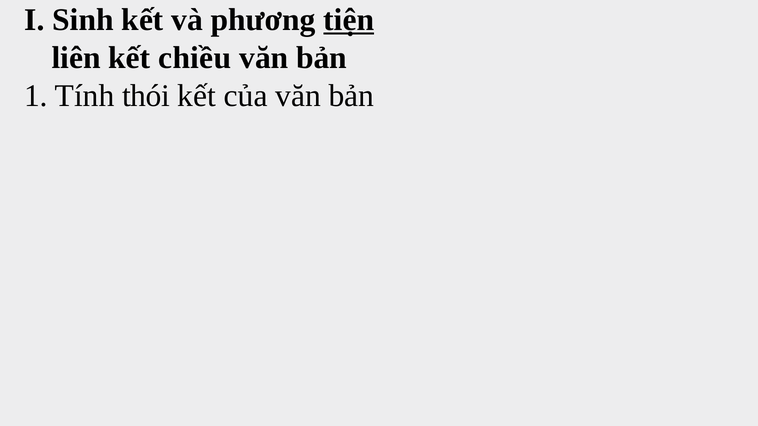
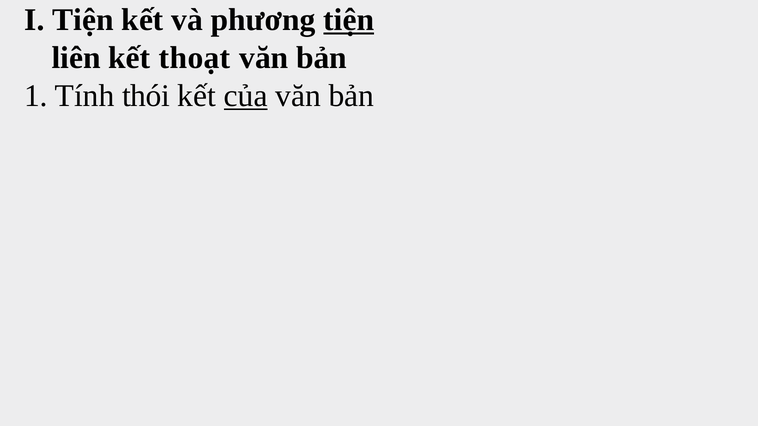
I Sinh: Sinh -> Tiện
chiều: chiều -> thoạt
của underline: none -> present
